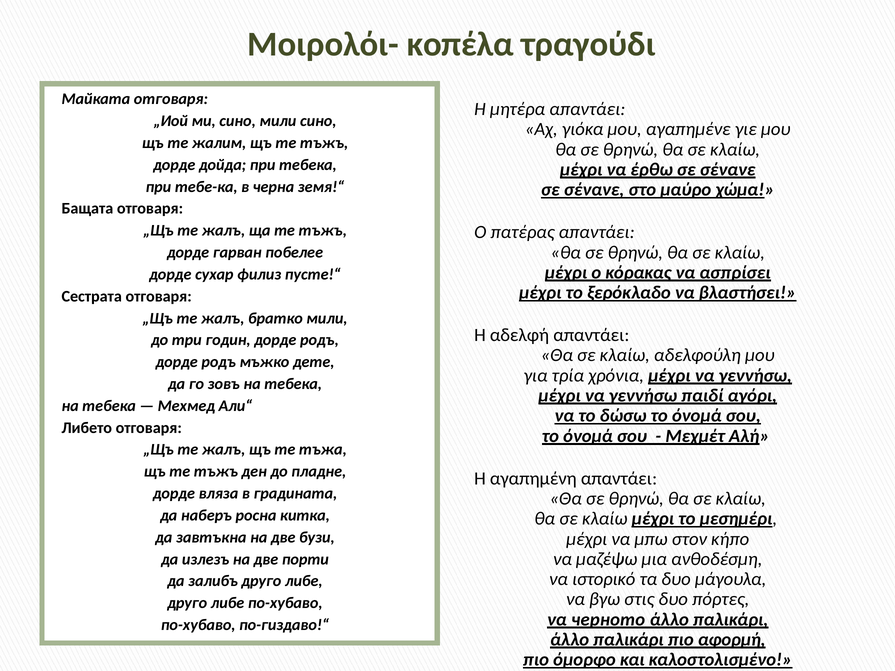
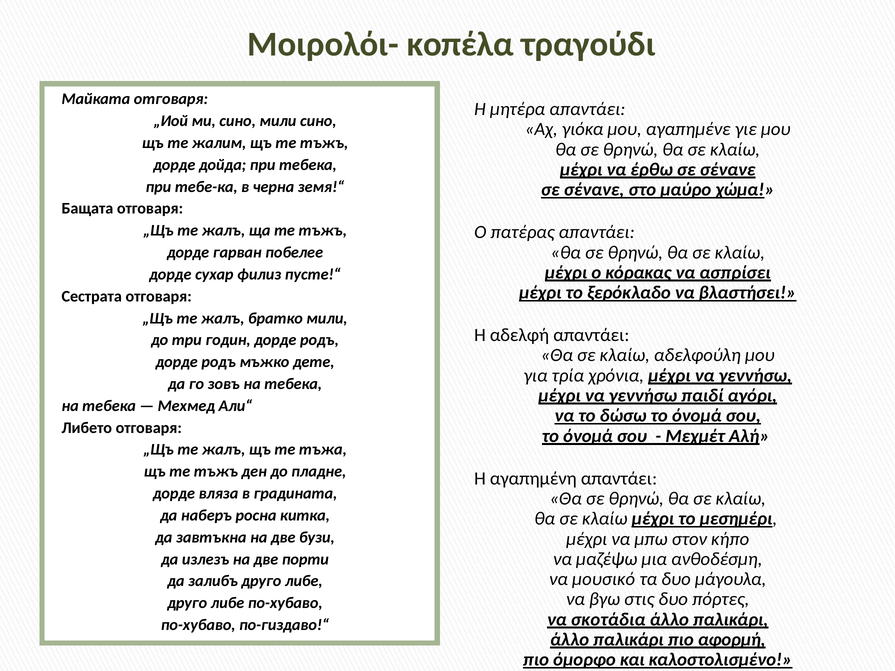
ιστορικό: ιστορικό -> μουσικό
черното: черното -> σκοτάδια
